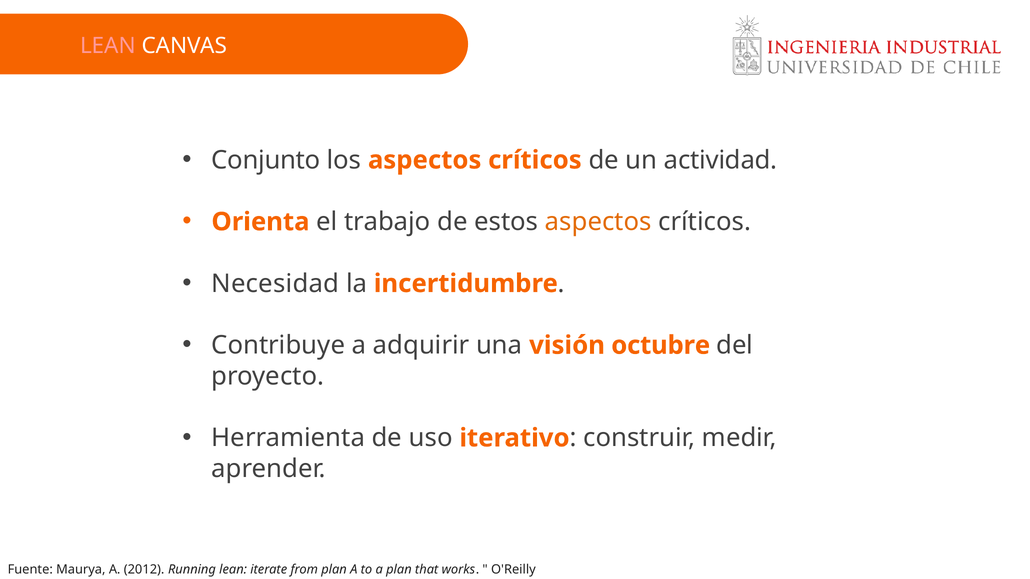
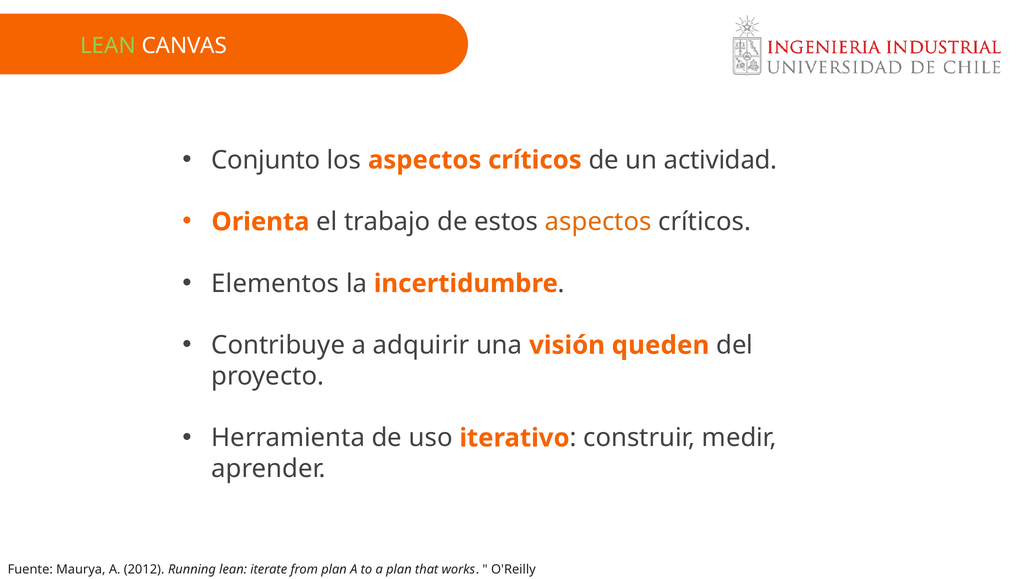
LEAN at (108, 46) colour: pink -> light green
Necesidad: Necesidad -> Elementos
octubre: octubre -> queden
